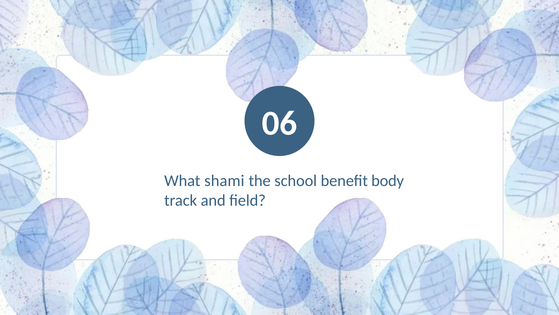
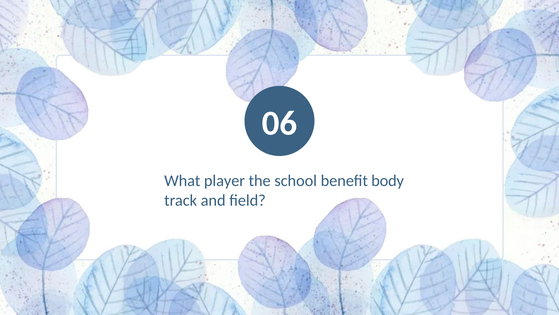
shami: shami -> player
